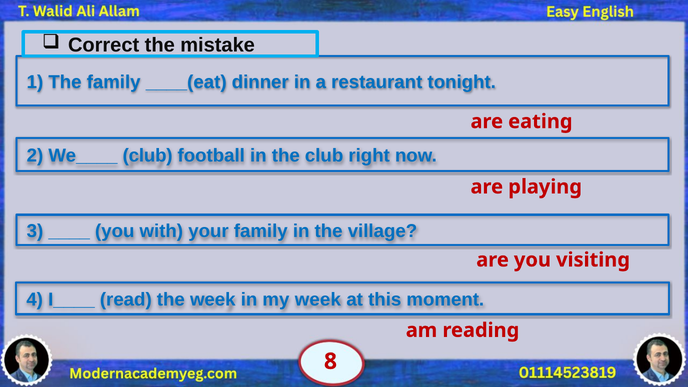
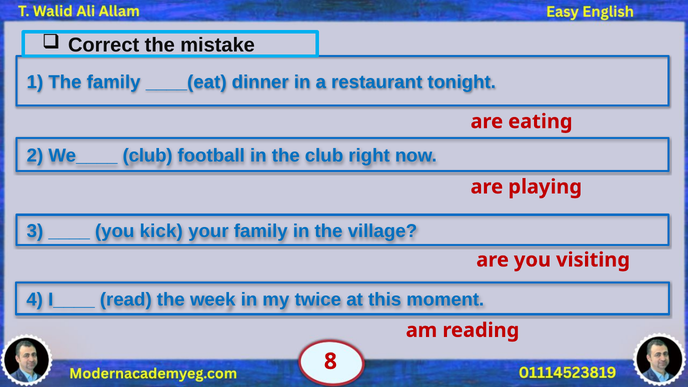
with: with -> kick
my week: week -> twice
